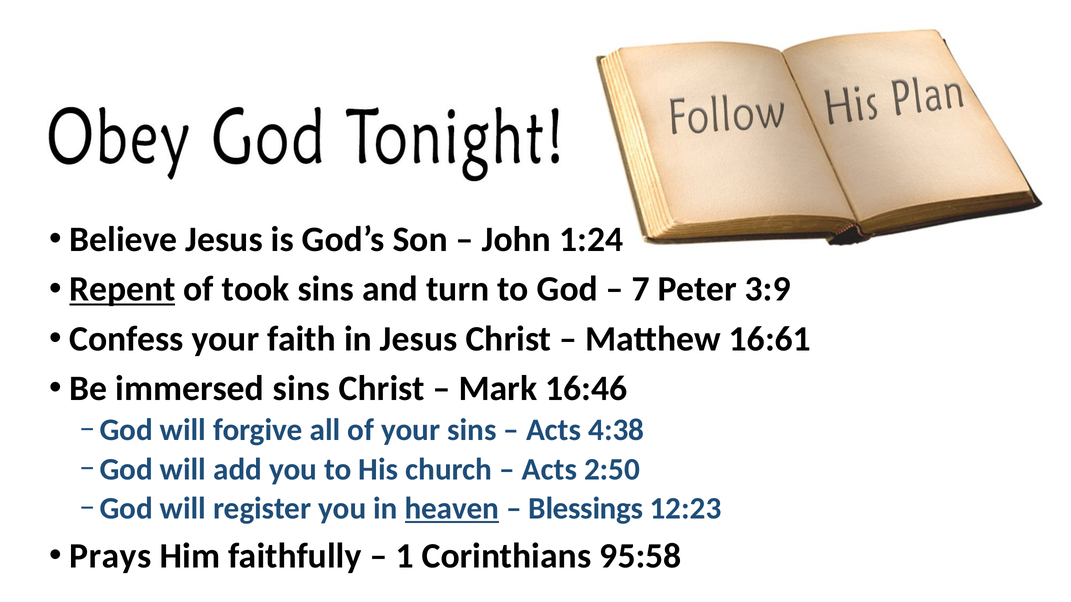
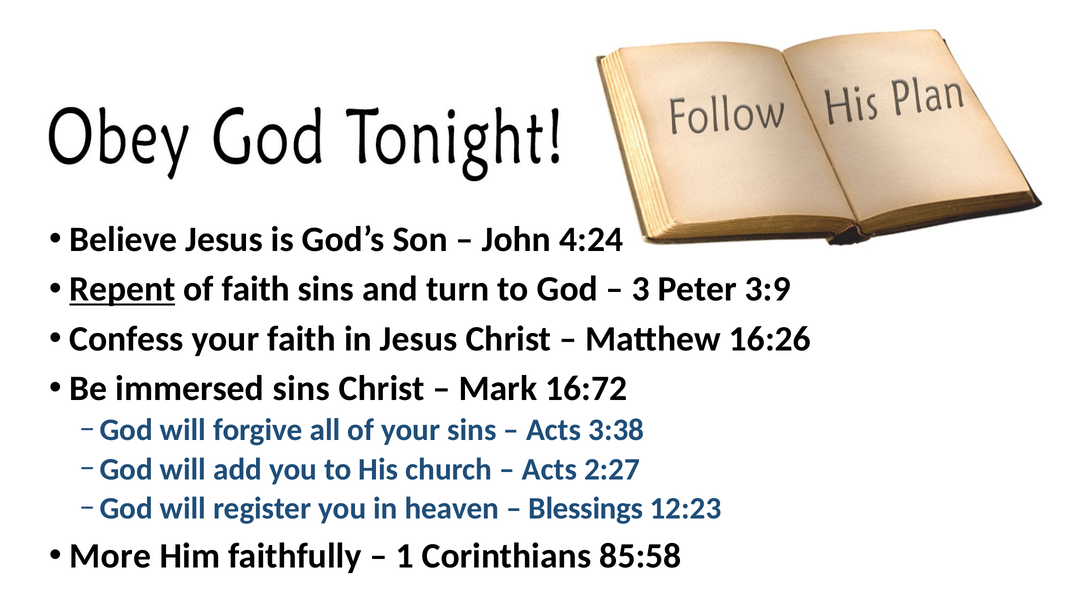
1:24: 1:24 -> 4:24
of took: took -> faith
7: 7 -> 3
16:61: 16:61 -> 16:26
16:46: 16:46 -> 16:72
4:38: 4:38 -> 3:38
2:50: 2:50 -> 2:27
heaven underline: present -> none
Prays: Prays -> More
95:58: 95:58 -> 85:58
